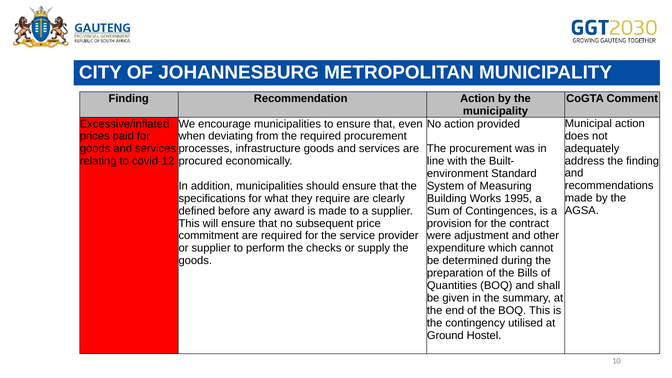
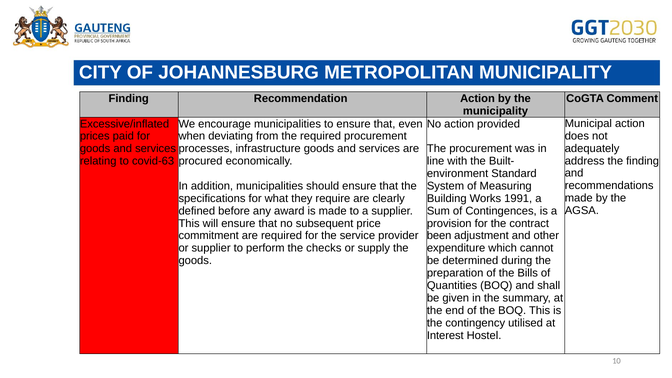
covid-12: covid-12 -> covid-63
1995: 1995 -> 1991
were: were -> been
Ground: Ground -> Interest
